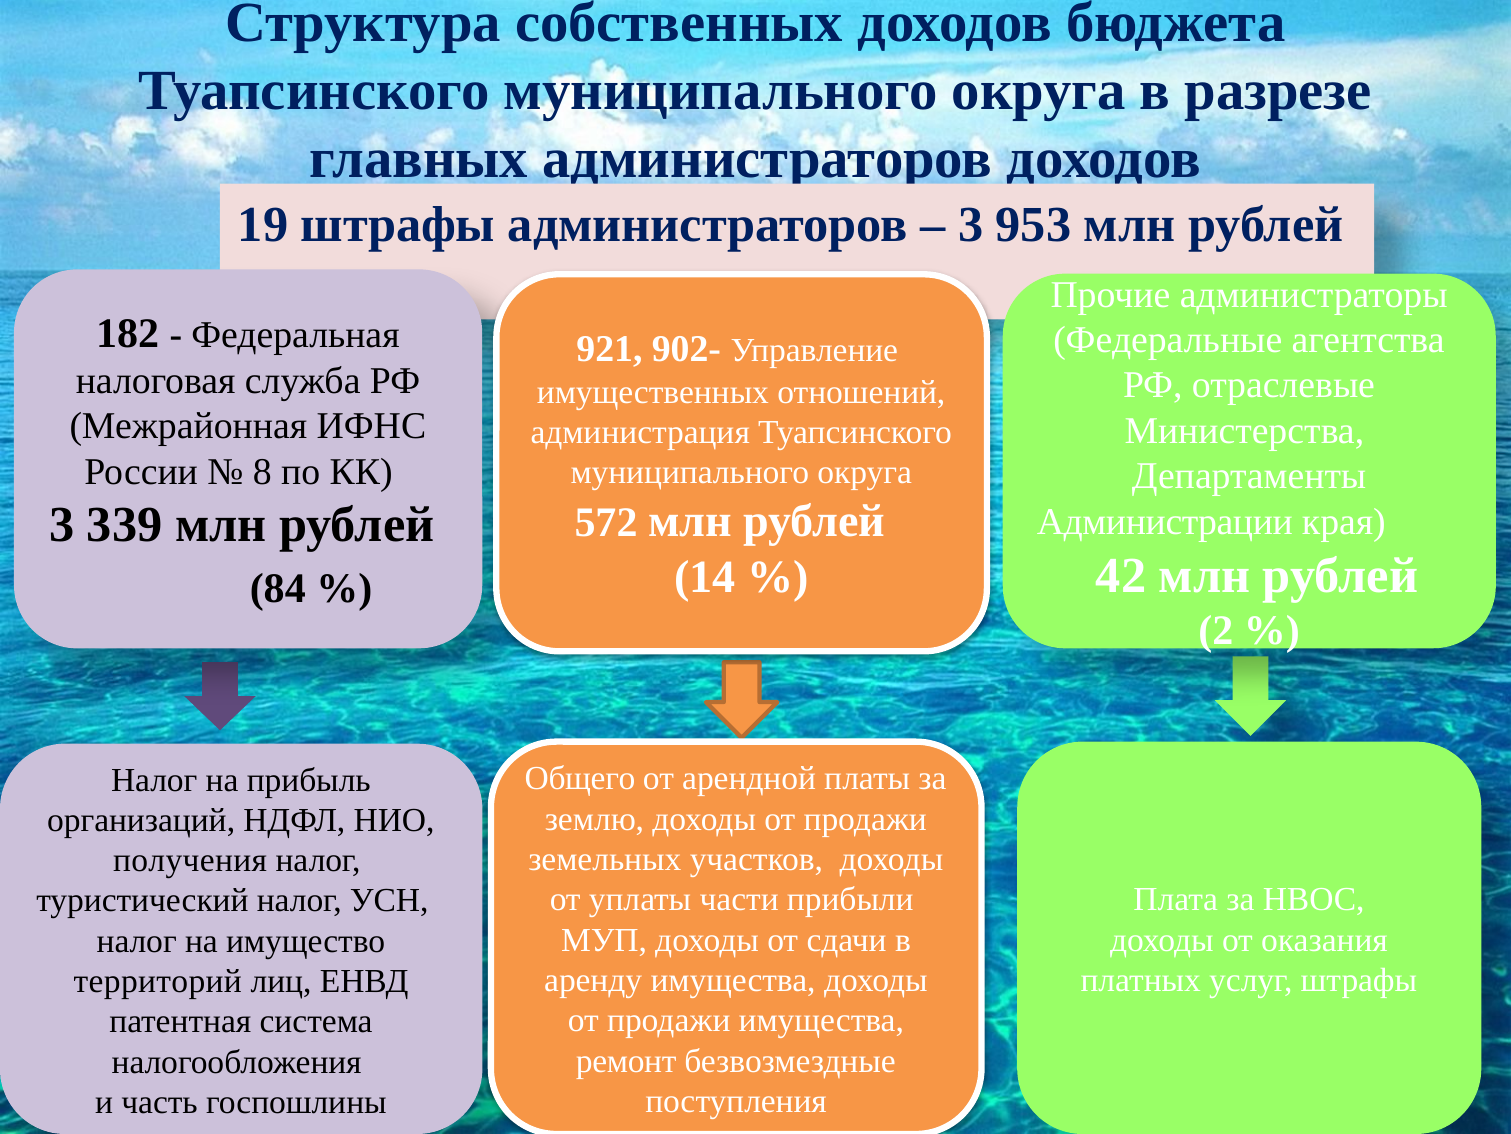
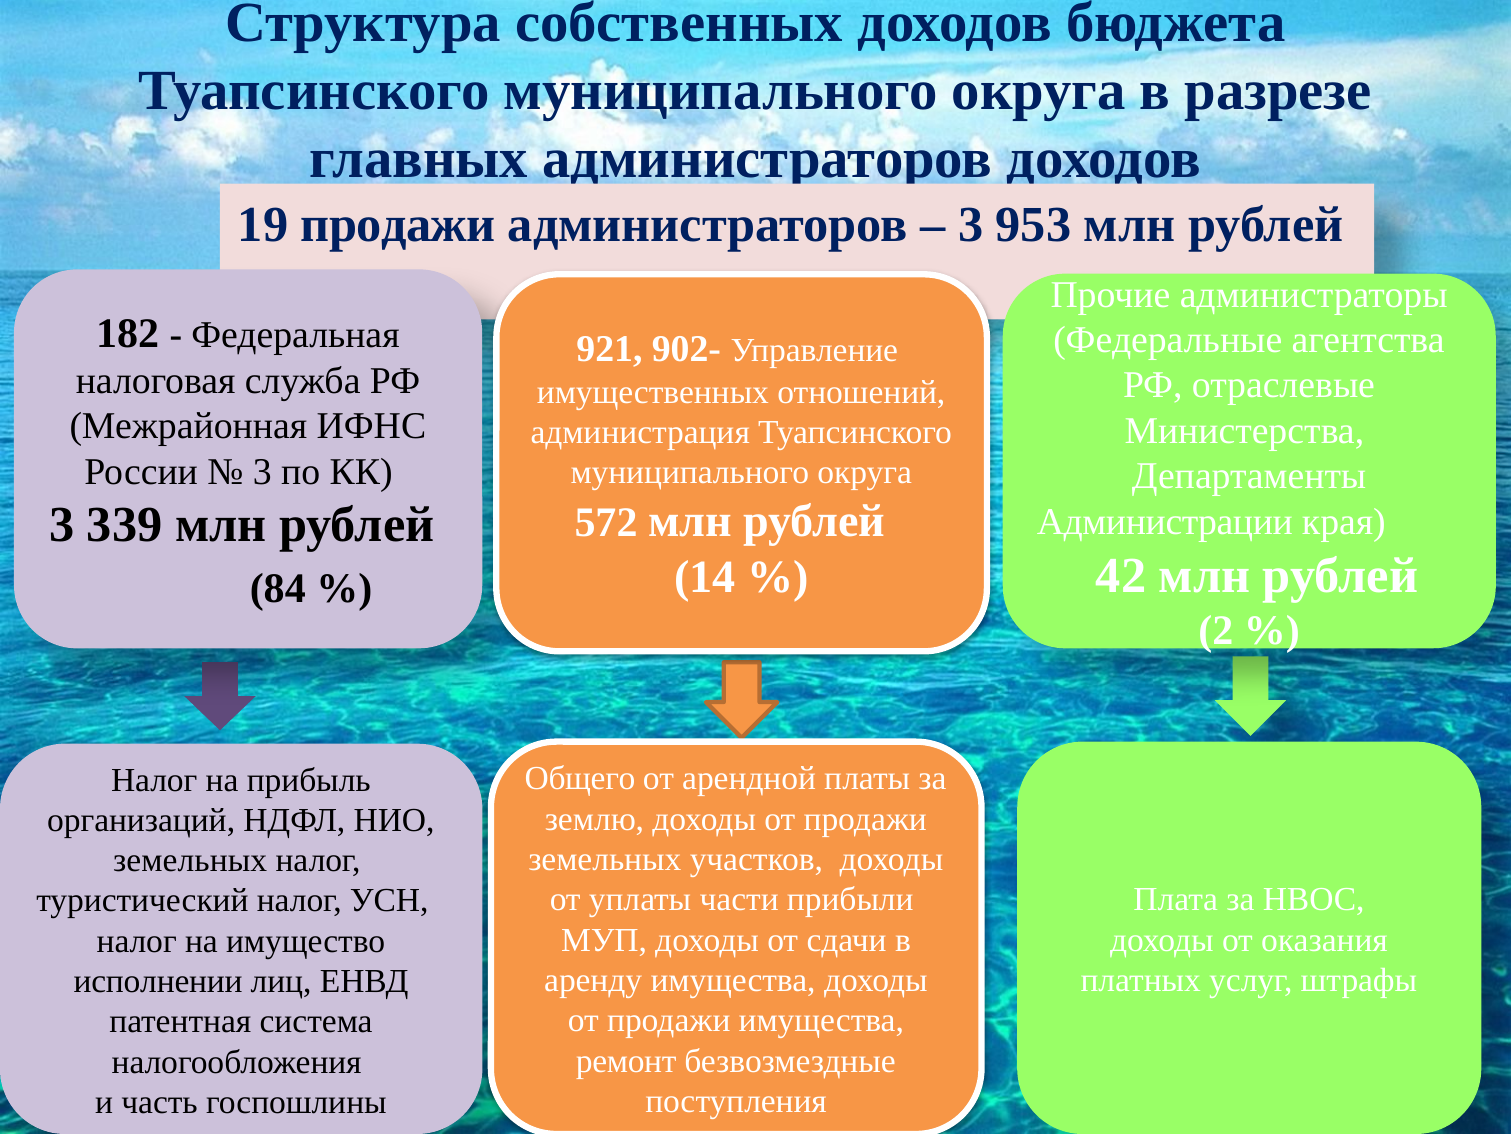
19 штрафы: штрафы -> продажи
8 at (262, 471): 8 -> 3
получения at (190, 860): получения -> земельных
территорий: территорий -> исполнении
